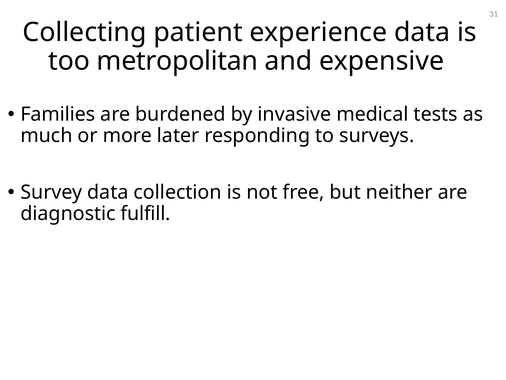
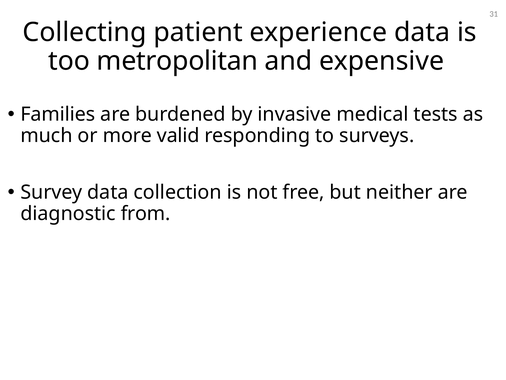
later: later -> valid
fulfill: fulfill -> from
